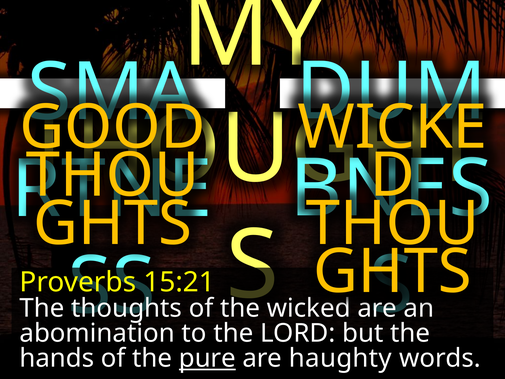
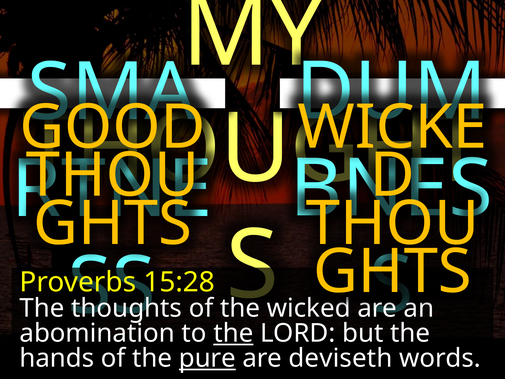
15:21: 15:21 -> 15:28
the at (233, 333) underline: none -> present
haughty: haughty -> deviseth
